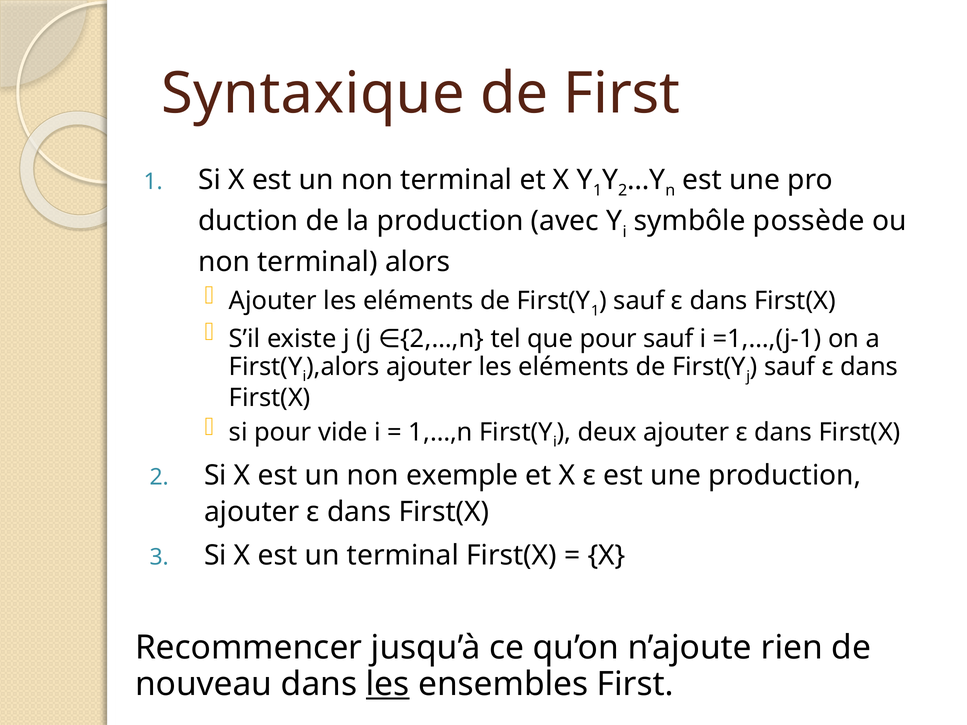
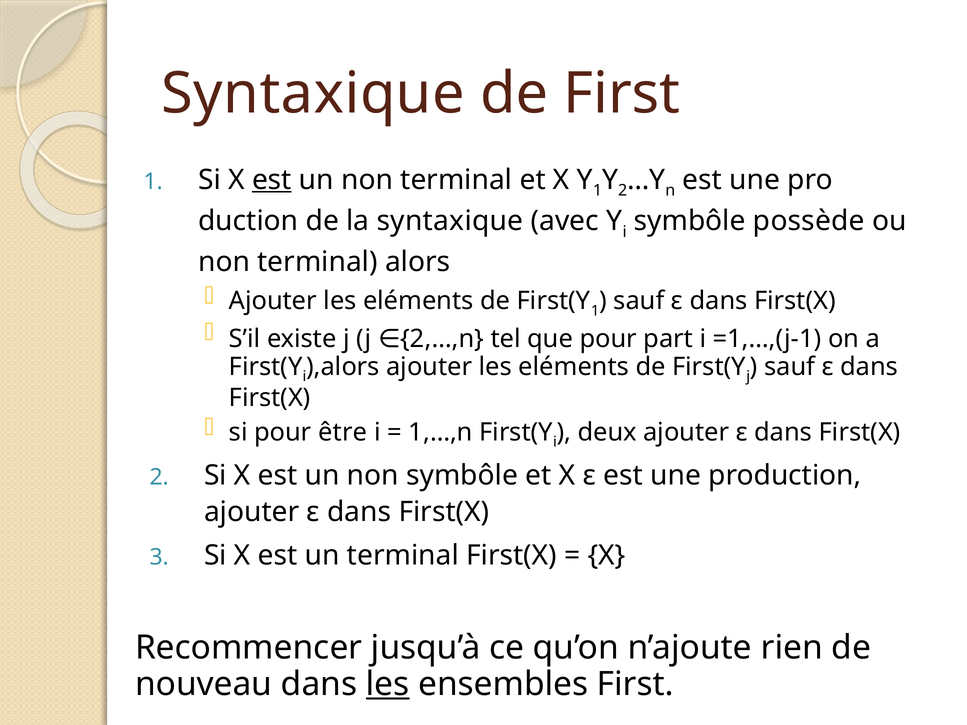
est at (272, 180) underline: none -> present
la production: production -> syntaxique
pour sauf: sauf -> part
vide: vide -> être
non exemple: exemple -> symbôle
